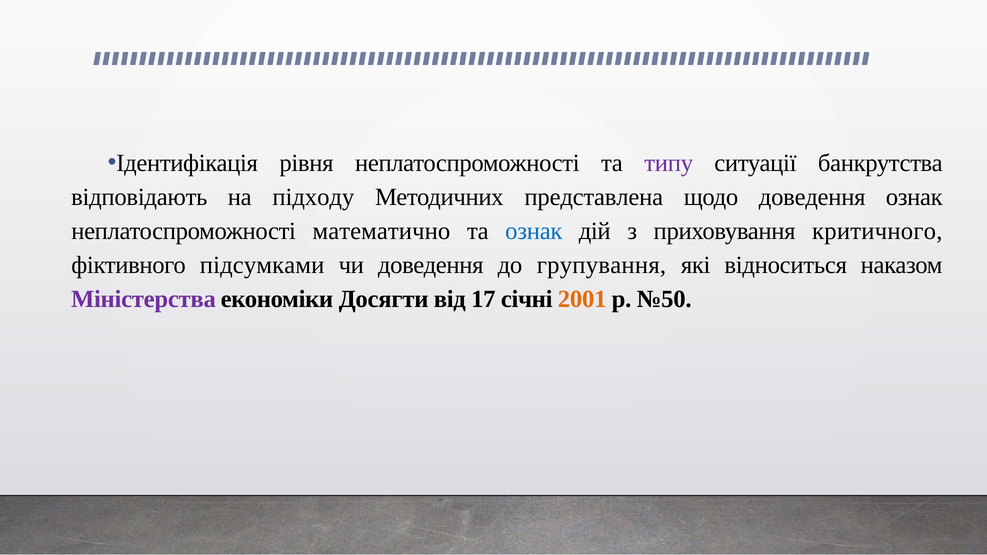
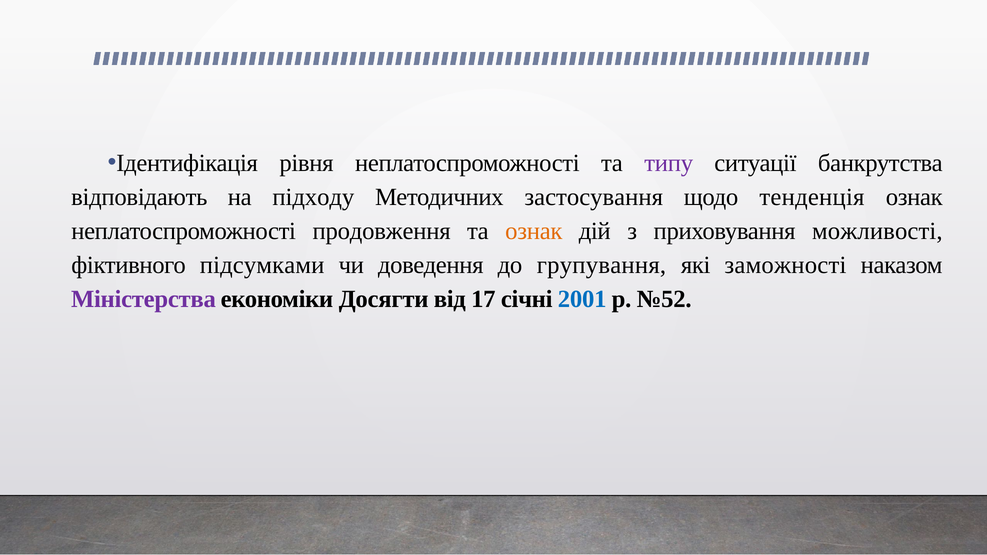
представлена: представлена -> застосування
щодо доведення: доведення -> тенденція
математично: математично -> продовження
ознак at (534, 231) colour: blue -> orange
критичного: критичного -> можливості
відноситься: відноситься -> заможності
2001 colour: orange -> blue
№50: №50 -> №52
